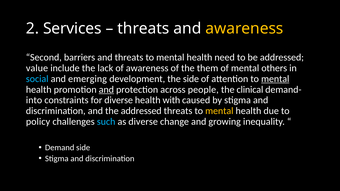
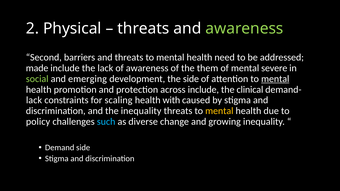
Services: Services -> Physical
awareness at (244, 29) colour: yellow -> light green
value: value -> made
others: others -> severe
social colour: light blue -> light green
and at (106, 90) underline: present -> none
across people: people -> include
into at (34, 100): into -> lack
for diverse: diverse -> scaling
the addressed: addressed -> inequality
